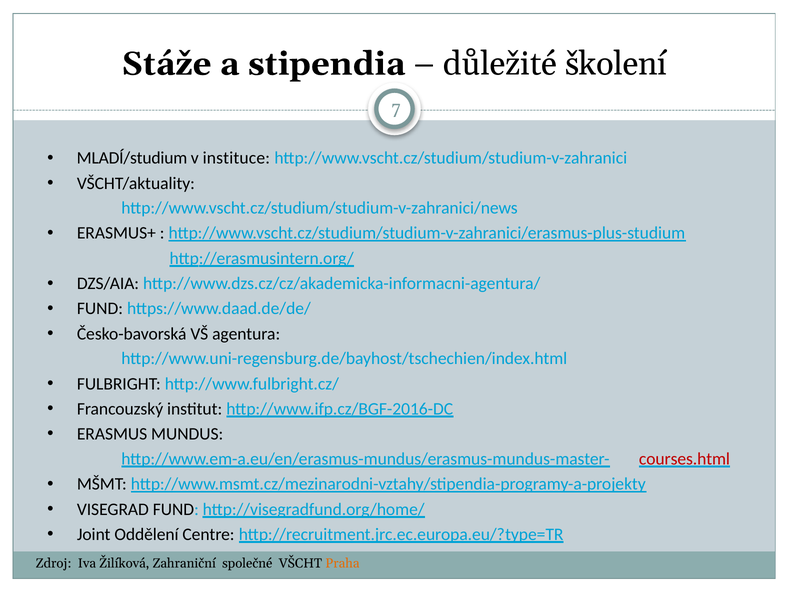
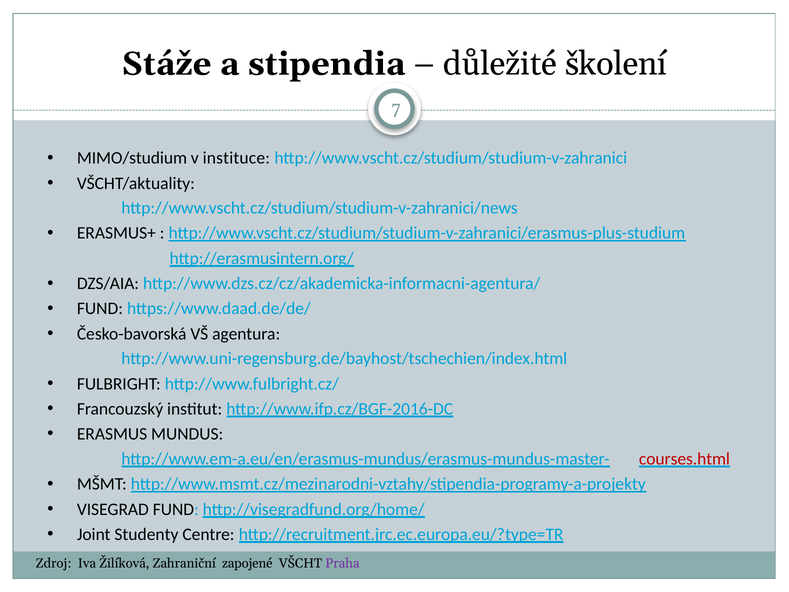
MLADÍ/studium: MLADÍ/studium -> MIMO/studium
Oddělení: Oddělení -> Studenty
společné: společné -> zapojené
Praha colour: orange -> purple
